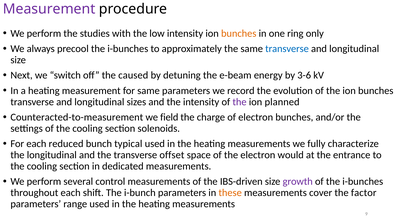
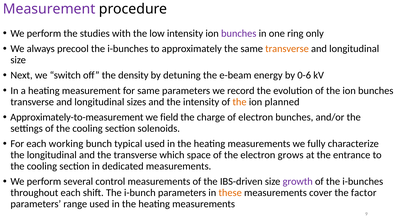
bunches at (239, 33) colour: orange -> purple
transverse at (287, 49) colour: blue -> orange
caused: caused -> density
3-6: 3-6 -> 0-6
the at (240, 102) colour: purple -> orange
Counteracted-to-measurement: Counteracted-to-measurement -> Approximately-to-measurement
reduced: reduced -> working
offset: offset -> which
would: would -> grows
